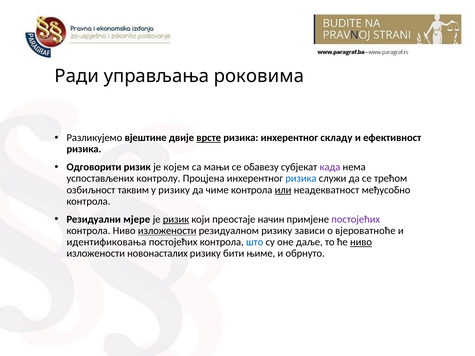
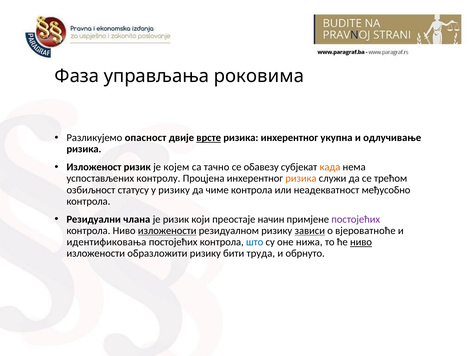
Ради: Ради -> Фаза
вјештине: вјештине -> опасност
складу: складу -> укупна
ефективност: ефективност -> одлучивање
Одговорити: Одговорити -> Изложеност
мањи: мањи -> тачно
када colour: purple -> orange
ризика at (301, 179) colour: blue -> orange
таквим: таквим -> статусу
или underline: present -> none
мјере: мјере -> члана
ризик at (176, 219) underline: present -> none
зависи underline: none -> present
даље: даље -> нижа
новонасталих: новонасталих -> образложити
њиме: њиме -> труда
